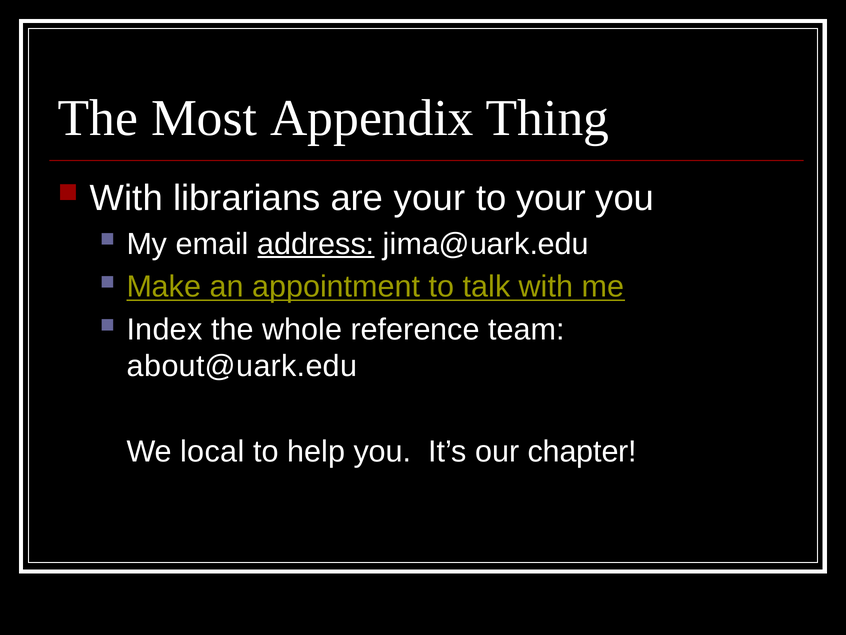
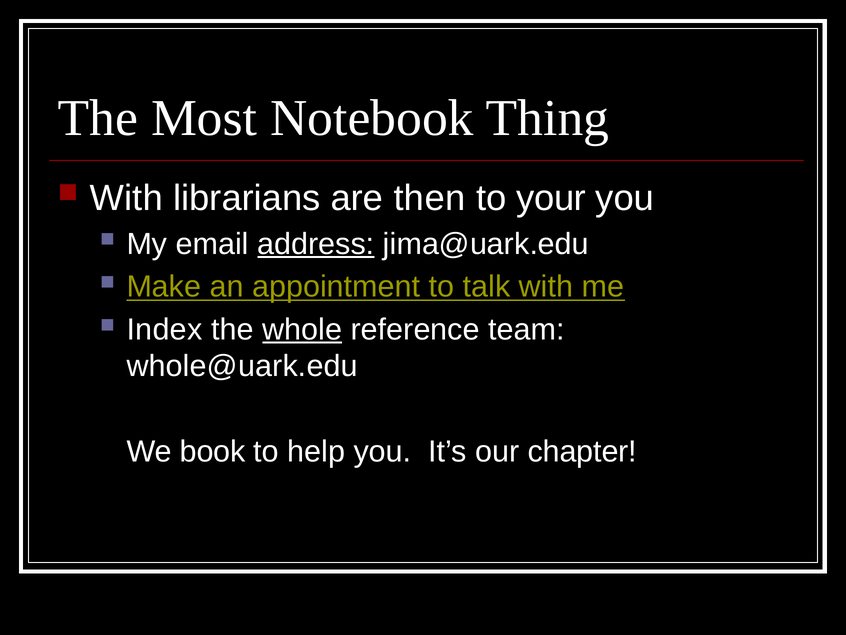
Appendix: Appendix -> Notebook
are your: your -> then
whole underline: none -> present
about@uark.edu: about@uark.edu -> whole@uark.edu
local: local -> book
